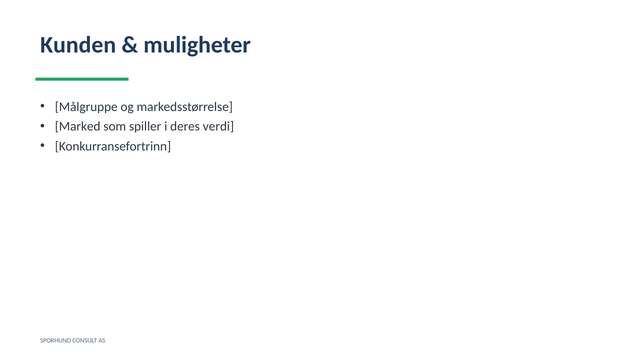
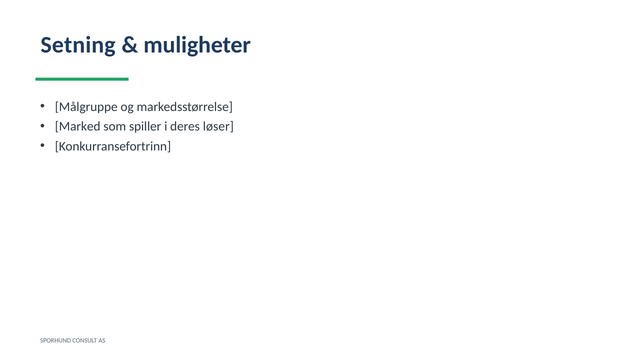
Kunden: Kunden -> Setning
verdi: verdi -> løser
